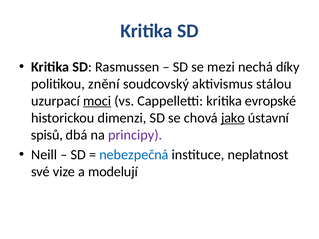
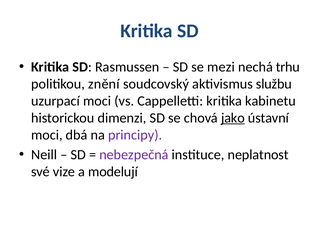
díky: díky -> trhu
stálou: stálou -> službu
moci at (97, 101) underline: present -> none
evropské: evropské -> kabinetu
spisů at (47, 135): spisů -> moci
nebezpečná colour: blue -> purple
